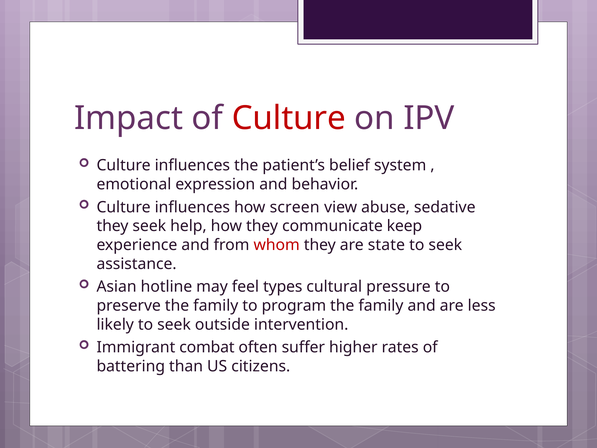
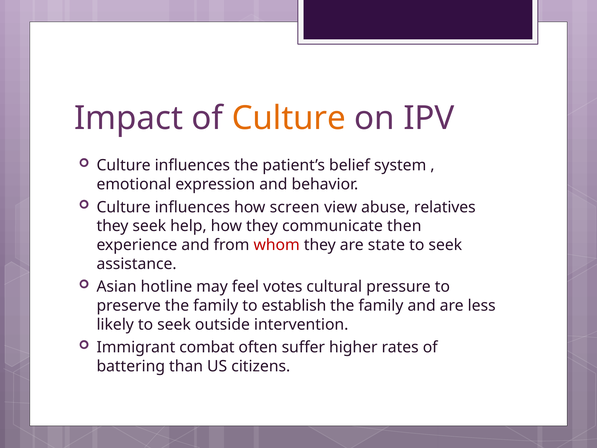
Culture at (289, 118) colour: red -> orange
sedative: sedative -> relatives
keep: keep -> then
types: types -> votes
program: program -> establish
